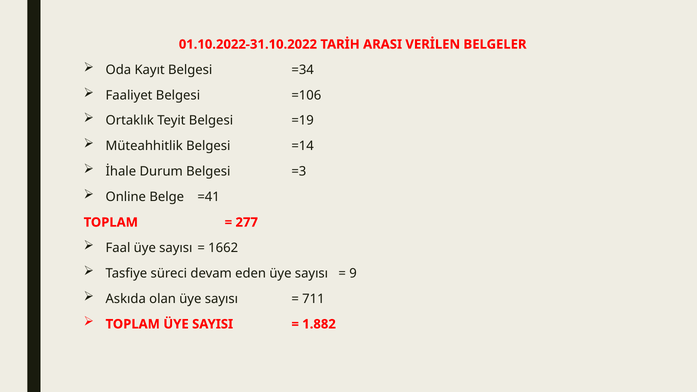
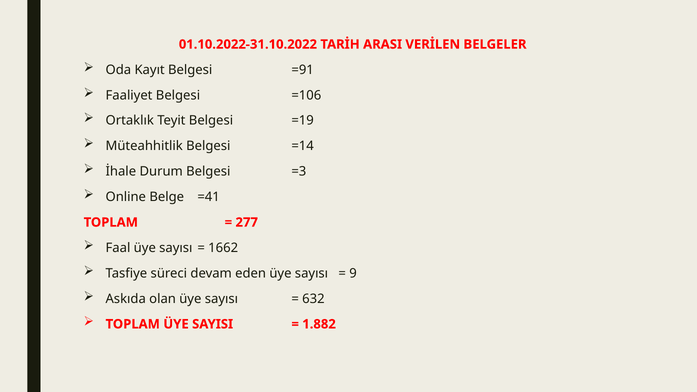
=34: =34 -> =91
711: 711 -> 632
